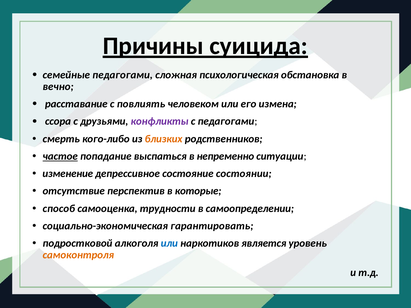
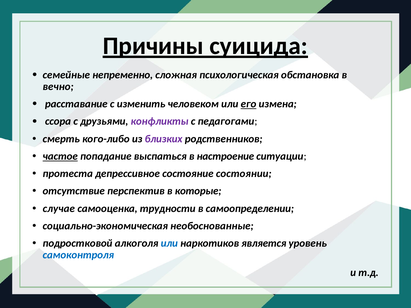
семейные педагогами: педагогами -> непременно
повлиять: повлиять -> изменить
его underline: none -> present
близких colour: orange -> purple
непременно: непременно -> настроение
изменение: изменение -> протеста
способ: способ -> случае
гарантировать: гарантировать -> необоснованные
самоконтроля colour: orange -> blue
